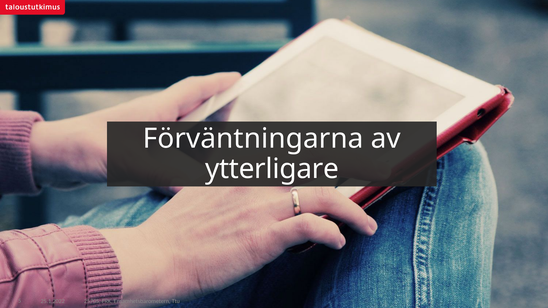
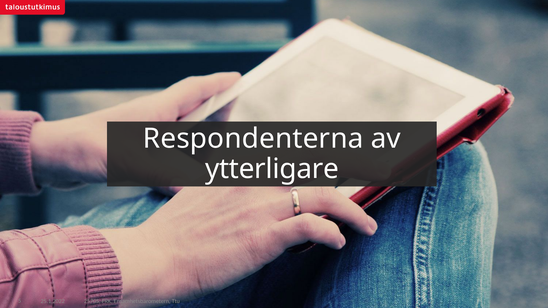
Förväntningarna: Förväntningarna -> Respondenterna
